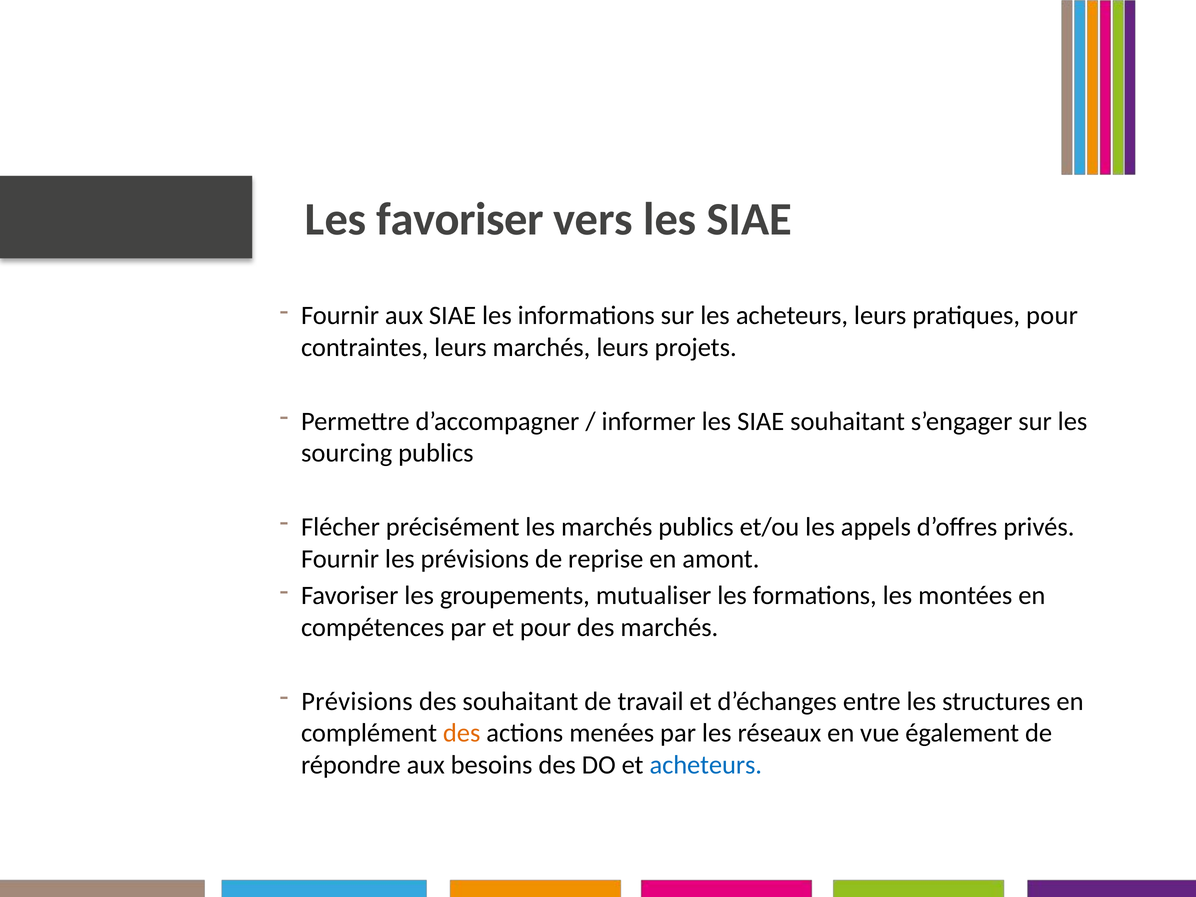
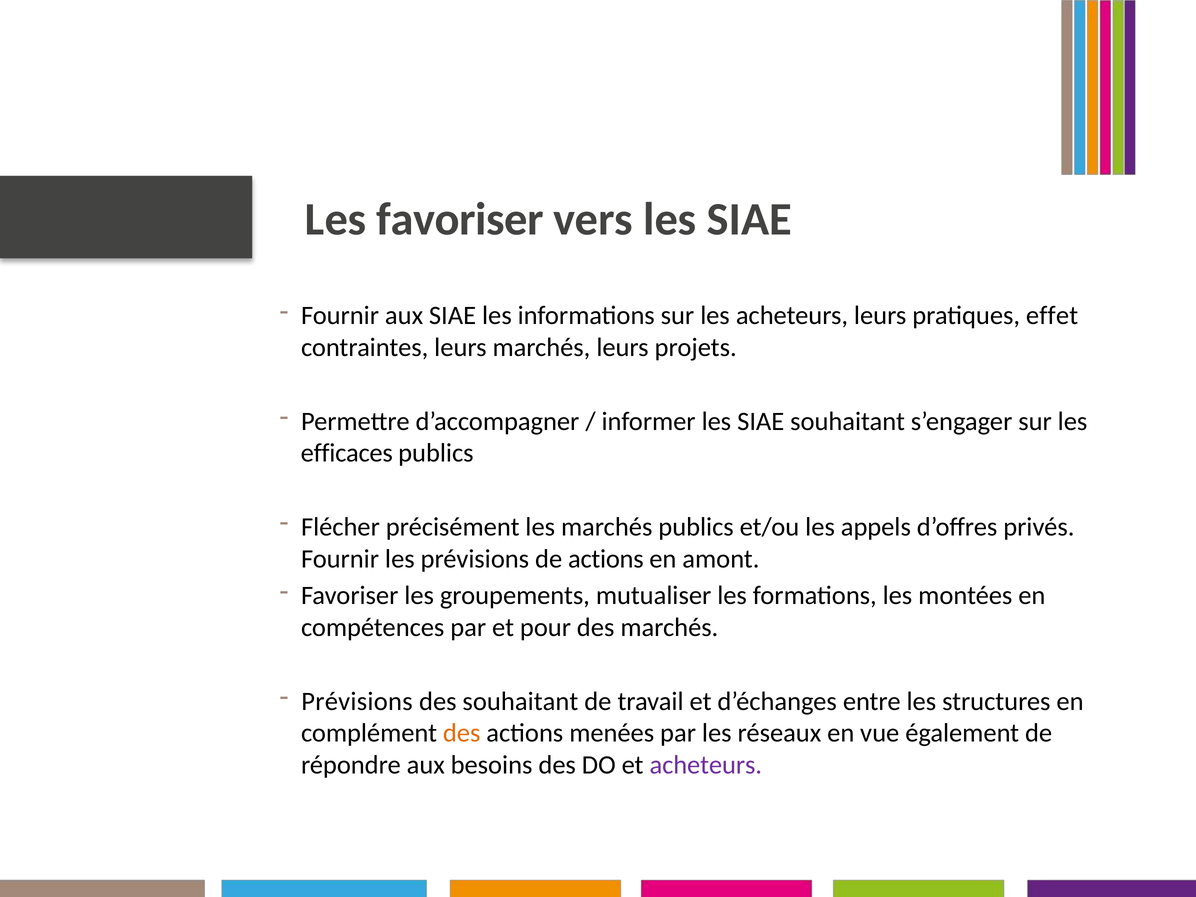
pratiques pour: pour -> effet
sourcing: sourcing -> efficaces
de reprise: reprise -> actions
acheteurs at (706, 765) colour: blue -> purple
